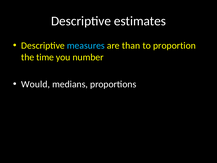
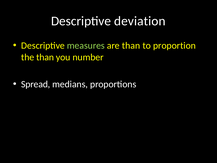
estimates: estimates -> deviation
measures colour: light blue -> light green
the time: time -> than
Would: Would -> Spread
